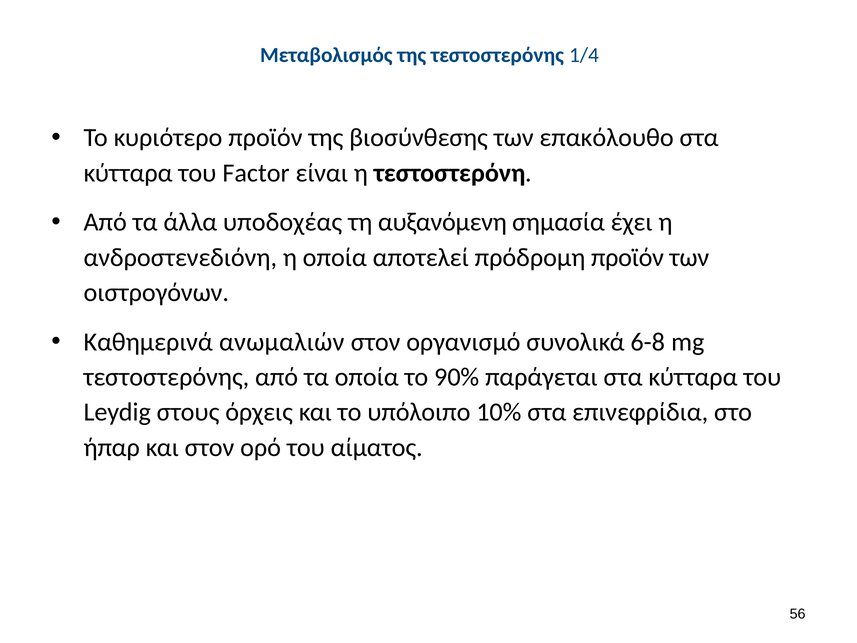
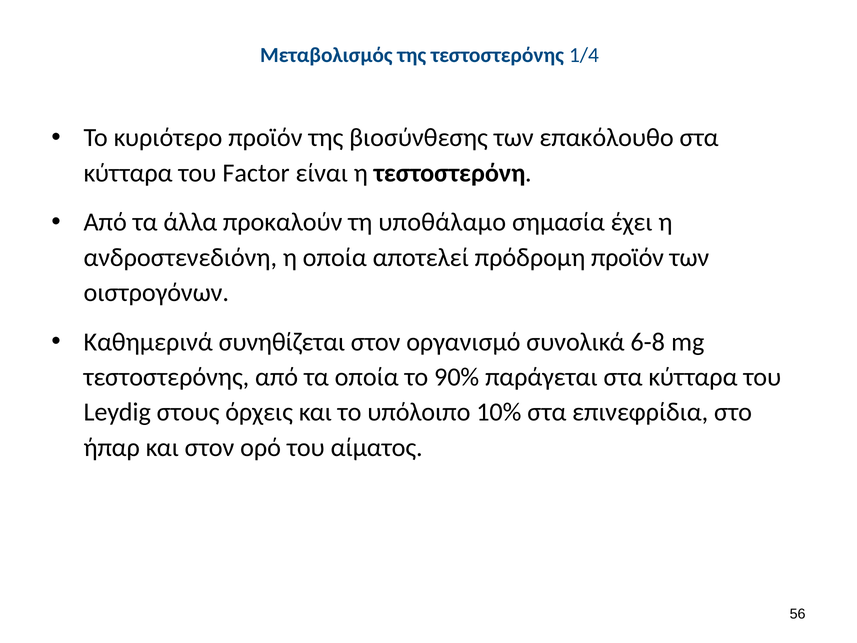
υποδοχέας: υποδοχέας -> προκαλούν
αυξανόμενη: αυξανόμενη -> υποθάλαμο
ανωμαλιών: ανωμαλιών -> συνηθίζεται
